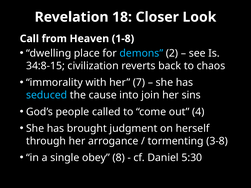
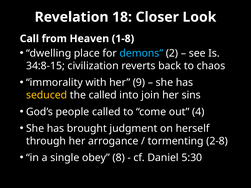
7: 7 -> 9
seduced colour: light blue -> yellow
the cause: cause -> called
3-8: 3-8 -> 2-8
